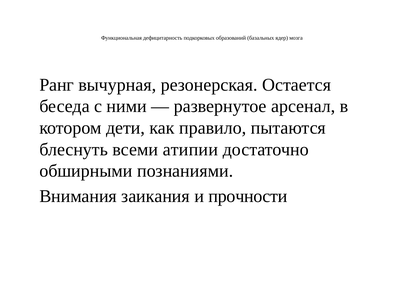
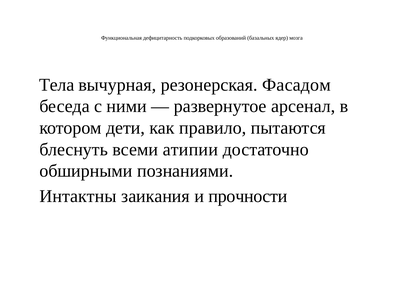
Ранг: Ранг -> Тела
Остается: Остается -> Фасадом
Внимания: Внимания -> Интактны
